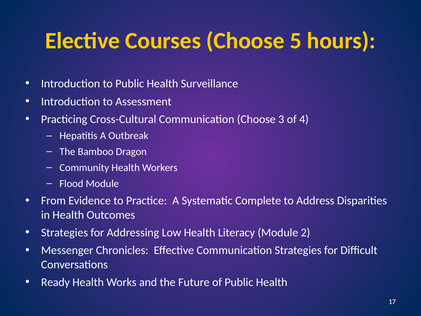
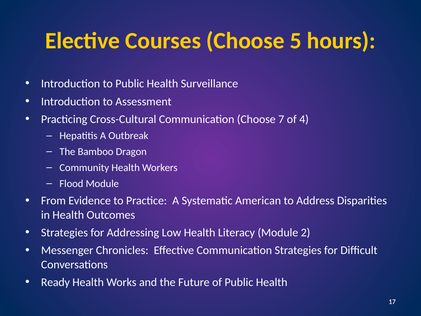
3: 3 -> 7
Complete: Complete -> American
